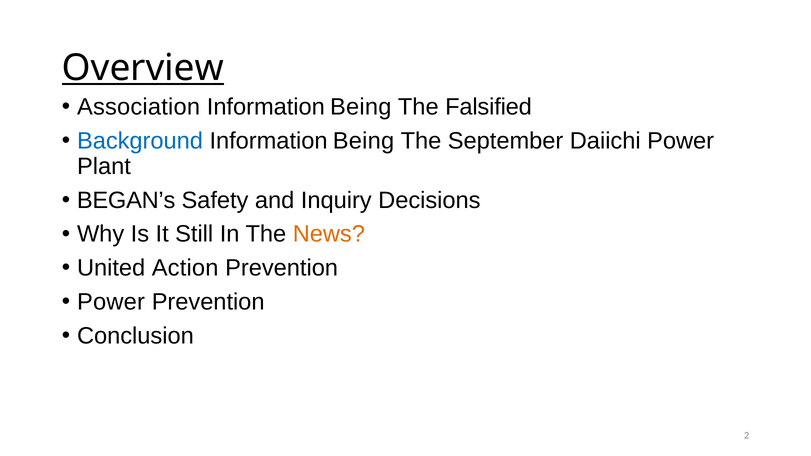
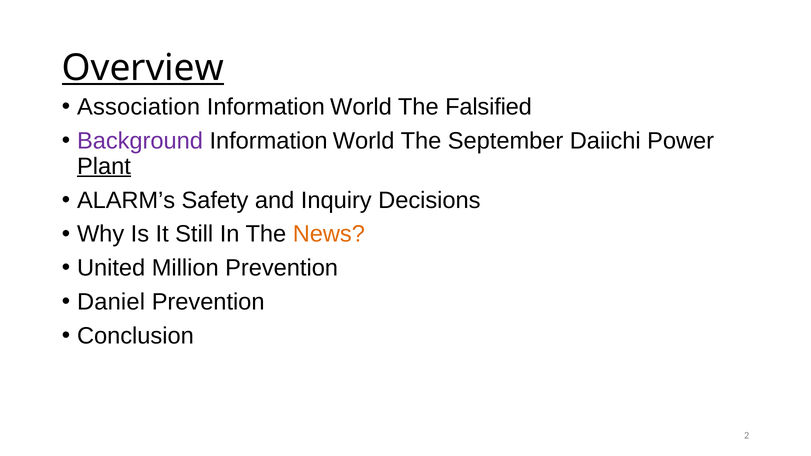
Being at (361, 107): Being -> World
Background colour: blue -> purple
Being at (364, 141): Being -> World
Plant underline: none -> present
BEGAN’s: BEGAN’s -> ALARM’s
Action: Action -> Million
Power at (111, 302): Power -> Daniel
